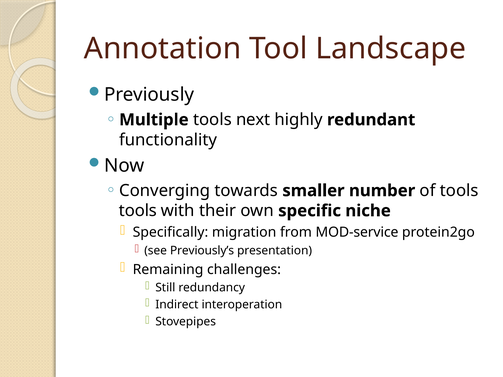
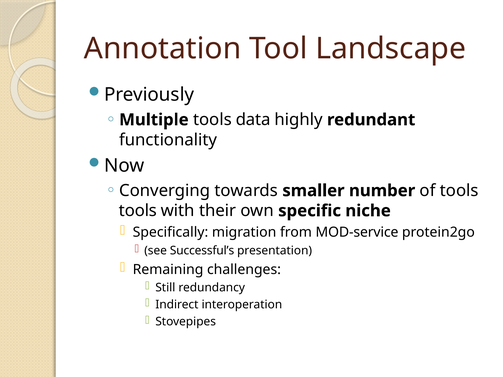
next: next -> data
Previously’s: Previously’s -> Successful’s
